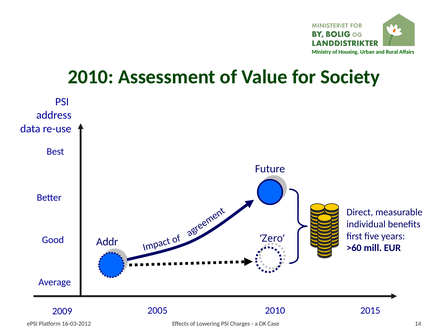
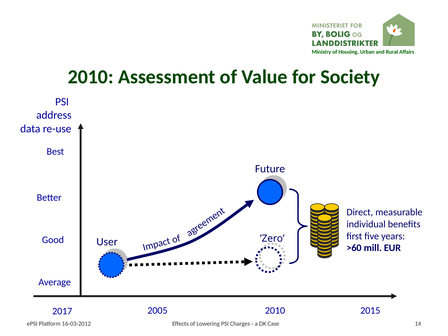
Addr: Addr -> User
2009: 2009 -> 2017
